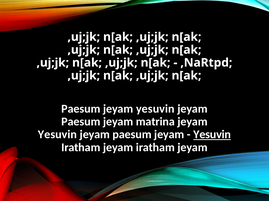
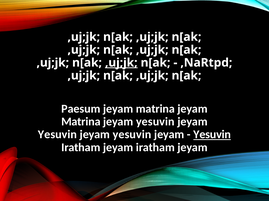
,uj;jk at (121, 63) underline: none -> present
yesuvin at (155, 109): yesuvin -> matrina
Paesum at (81, 122): Paesum -> Matrina
matrina at (155, 122): matrina -> yesuvin
paesum at (132, 135): paesum -> yesuvin
